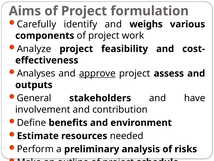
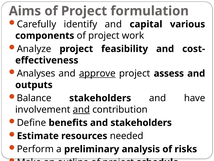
weighs: weighs -> capital
General: General -> Balance
and at (81, 109) underline: none -> present
and environment: environment -> stakeholders
